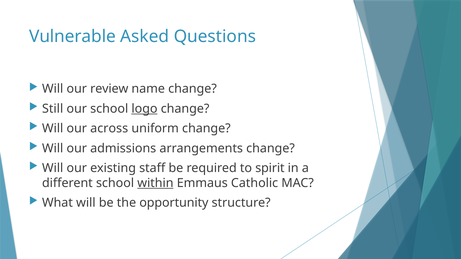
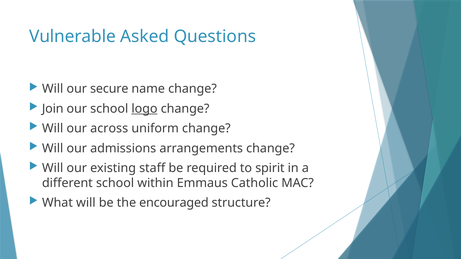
review: review -> secure
Still: Still -> Join
within underline: present -> none
opportunity: opportunity -> encouraged
